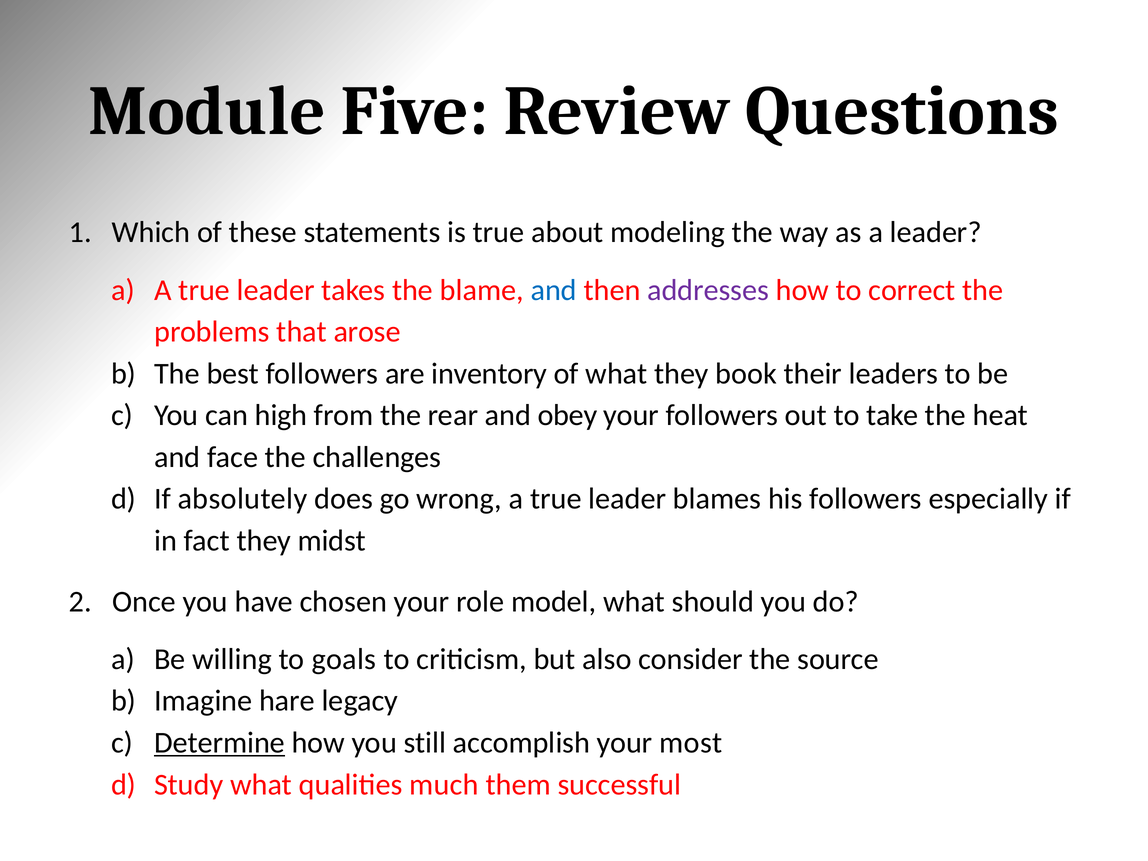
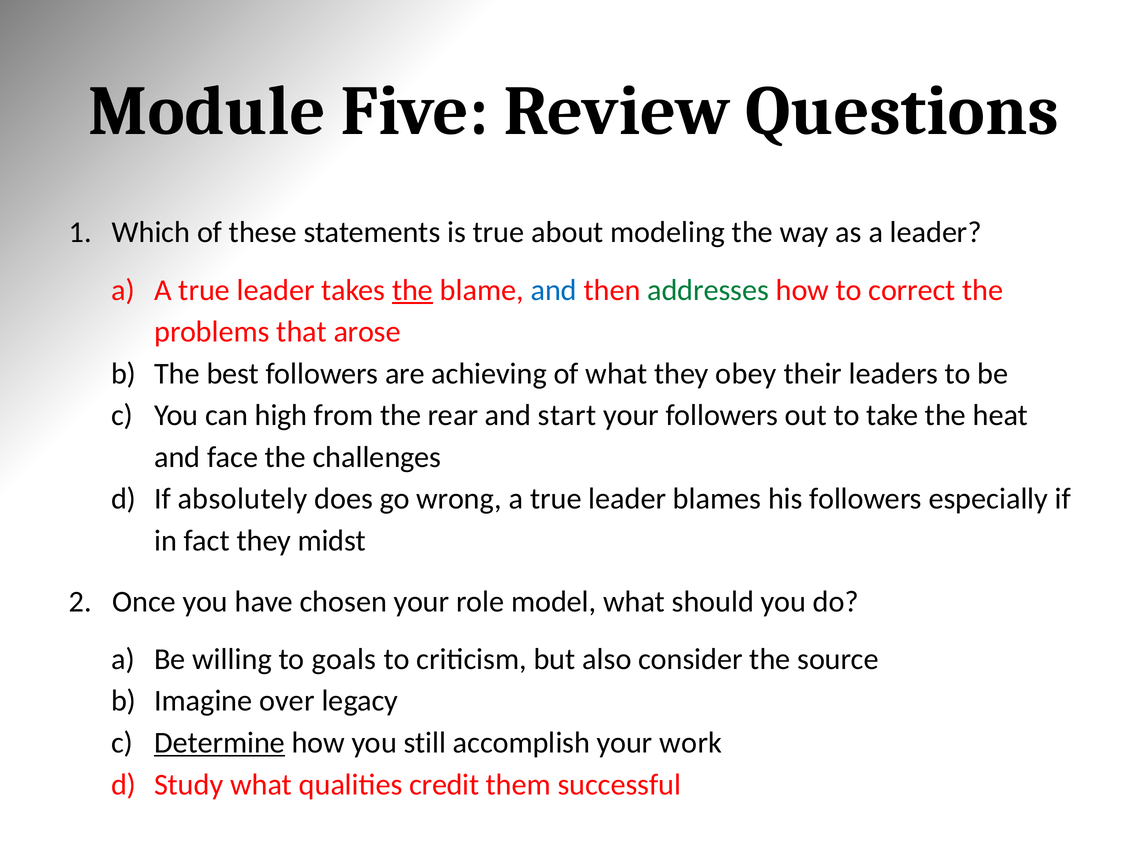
the at (413, 290) underline: none -> present
addresses colour: purple -> green
inventory: inventory -> achieving
book: book -> obey
obey: obey -> start
hare: hare -> over
most: most -> work
much: much -> credit
